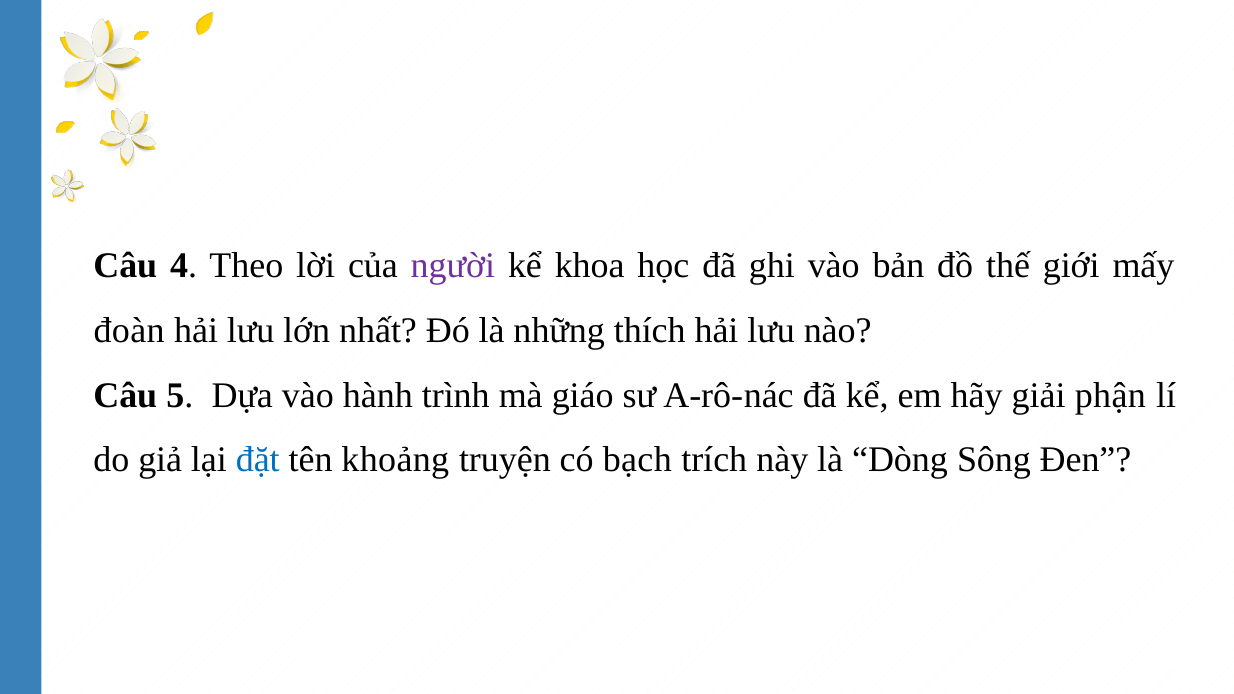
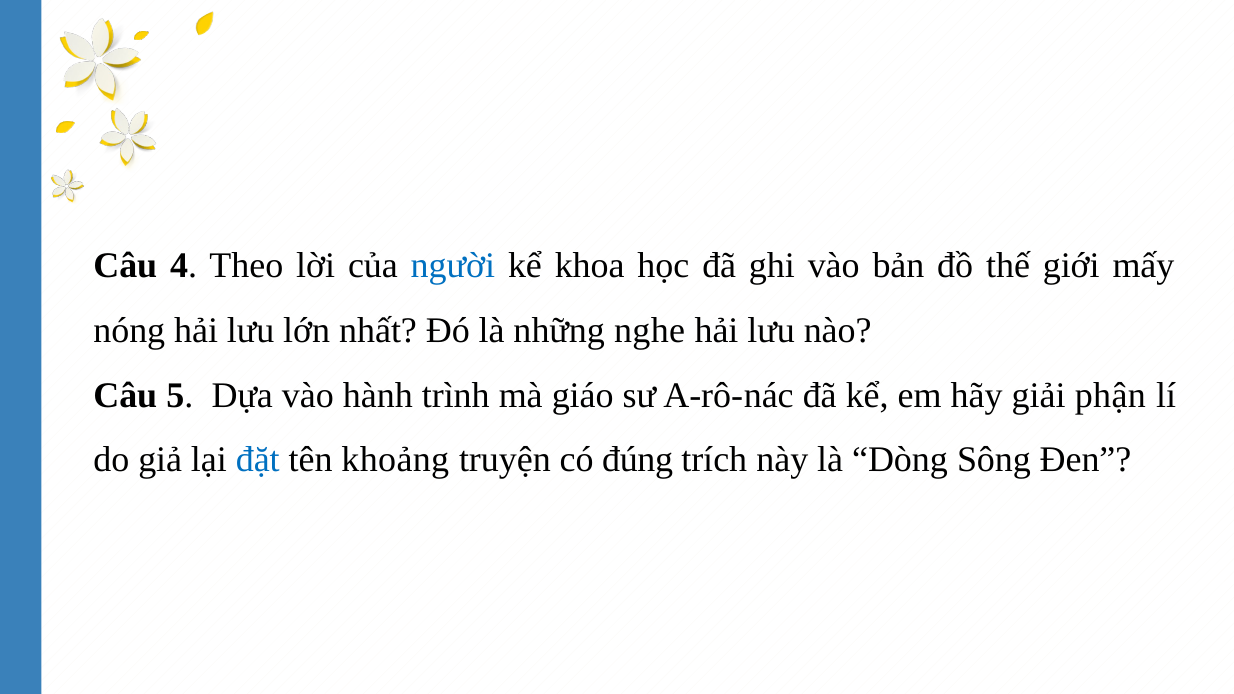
người colour: purple -> blue
đoàn: đoàn -> nóng
thích: thích -> nghe
bạch: bạch -> đúng
